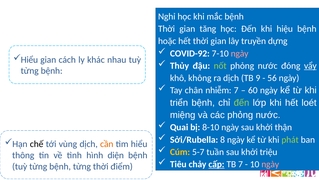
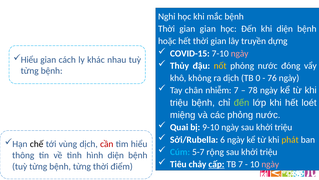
gian tăng: tăng -> gian
khi hiệu: hiệu -> diện
COVID-92: COVID-92 -> COVID-15
nốt colour: light green -> yellow
vẩy underline: present -> none
9: 9 -> 0
56: 56 -> 76
60: 60 -> 78
triển at (179, 102): triển -> triệu
8-10: 8-10 -> 9-10
ngày sau khởi thận: thận -> triệu
8: 8 -> 6
phát colour: light green -> yellow
cần colour: orange -> red
Cúm colour: yellow -> light blue
tuần: tuần -> rộng
